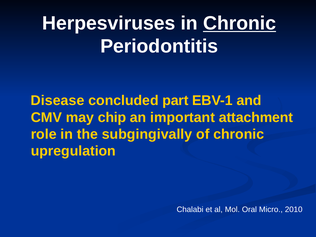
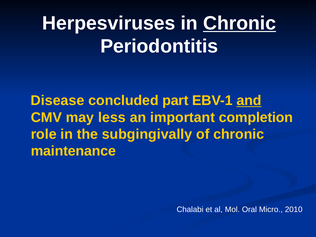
and underline: none -> present
chip: chip -> less
attachment: attachment -> completion
upregulation: upregulation -> maintenance
